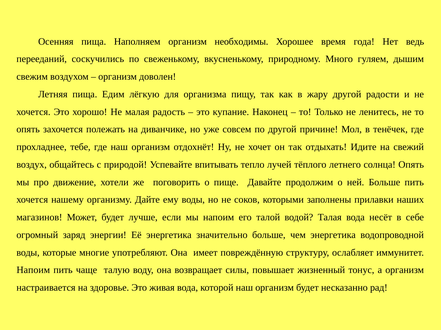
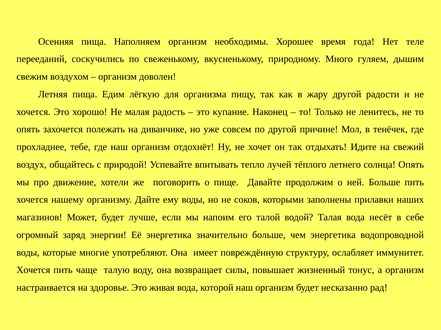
ведь: ведь -> теле
Напоим at (33, 271): Напоим -> Хочется
